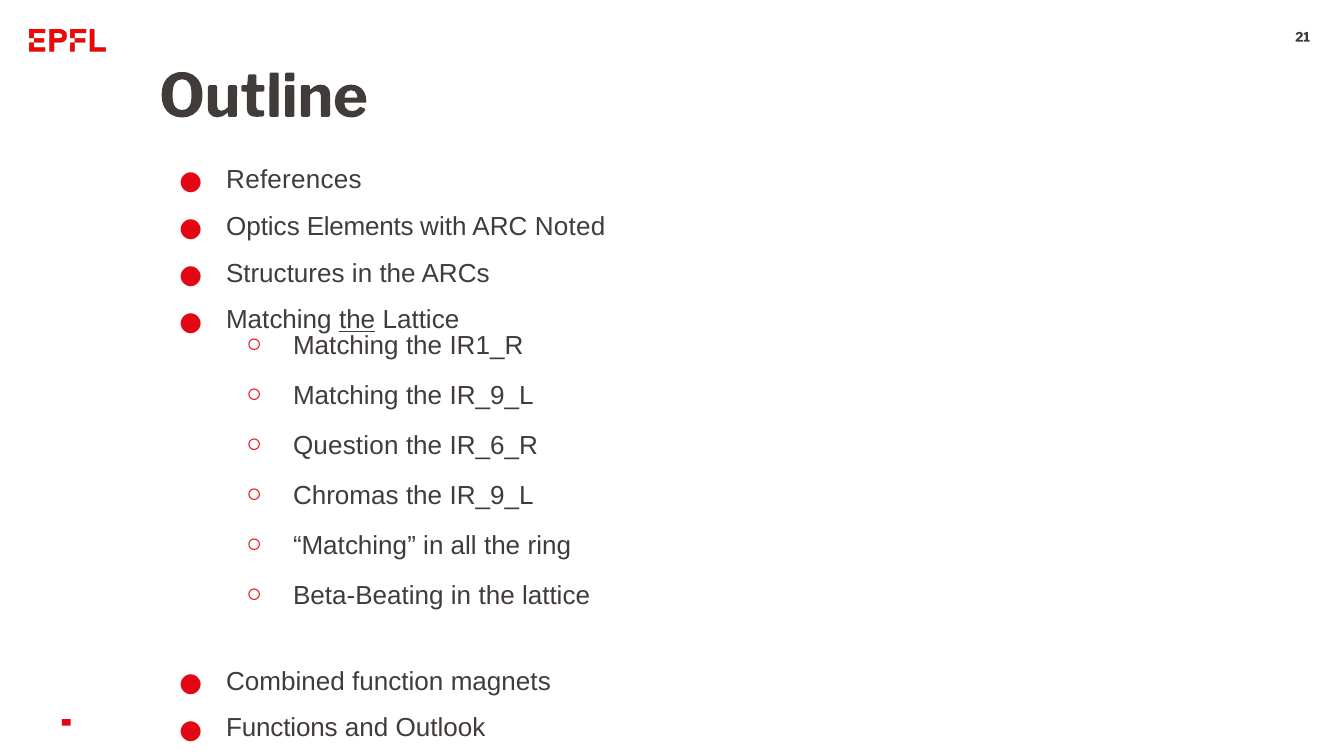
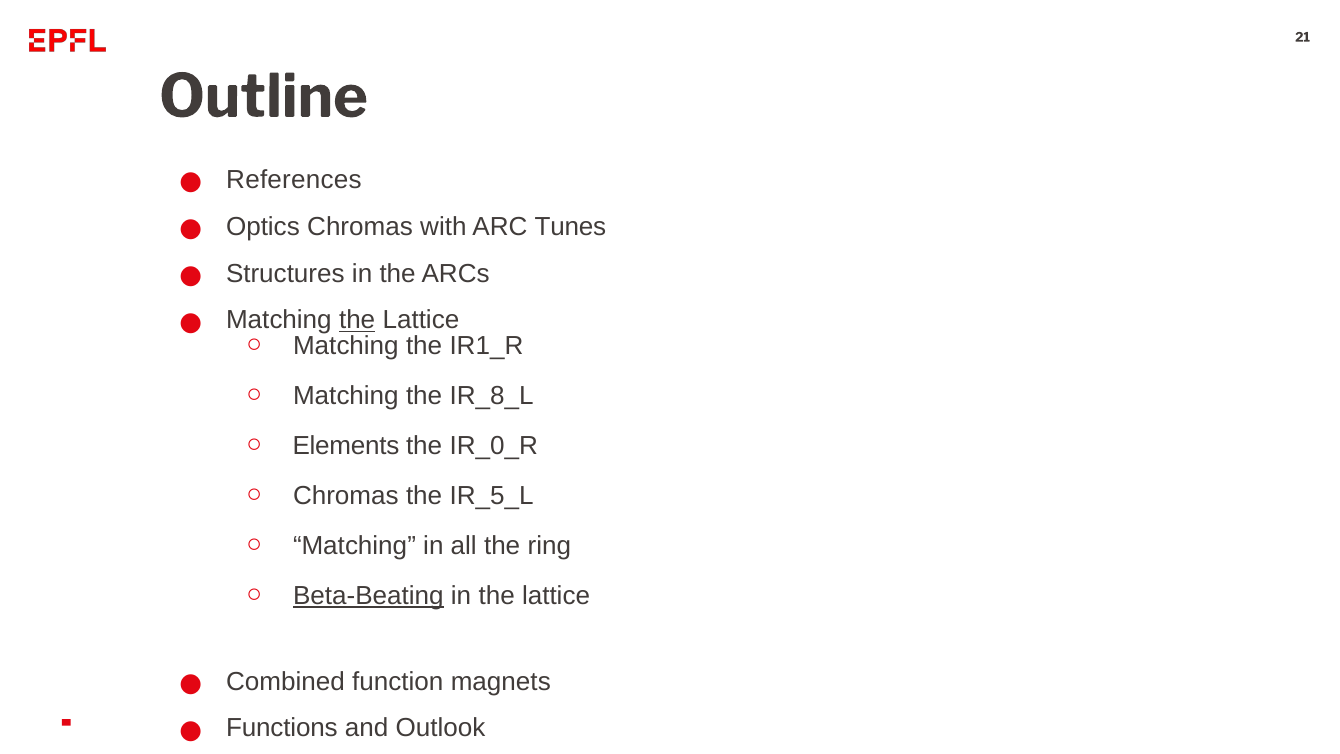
Optics Elements: Elements -> Chromas
Noted: Noted -> Tunes
Matching the IR_9_L: IR_9_L -> IR_8_L
Question: Question -> Elements
IR_6_R: IR_6_R -> IR_0_R
IR_9_L at (492, 496): IR_9_L -> IR_5_L
Beta-Beating underline: none -> present
